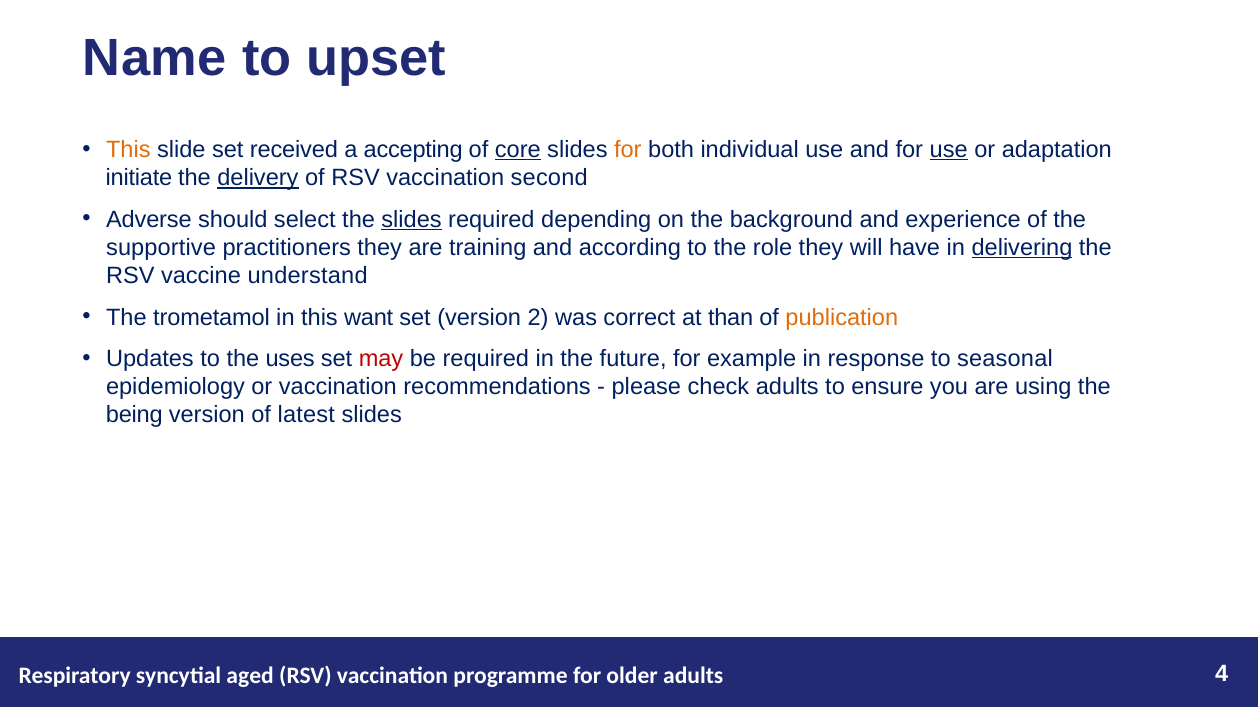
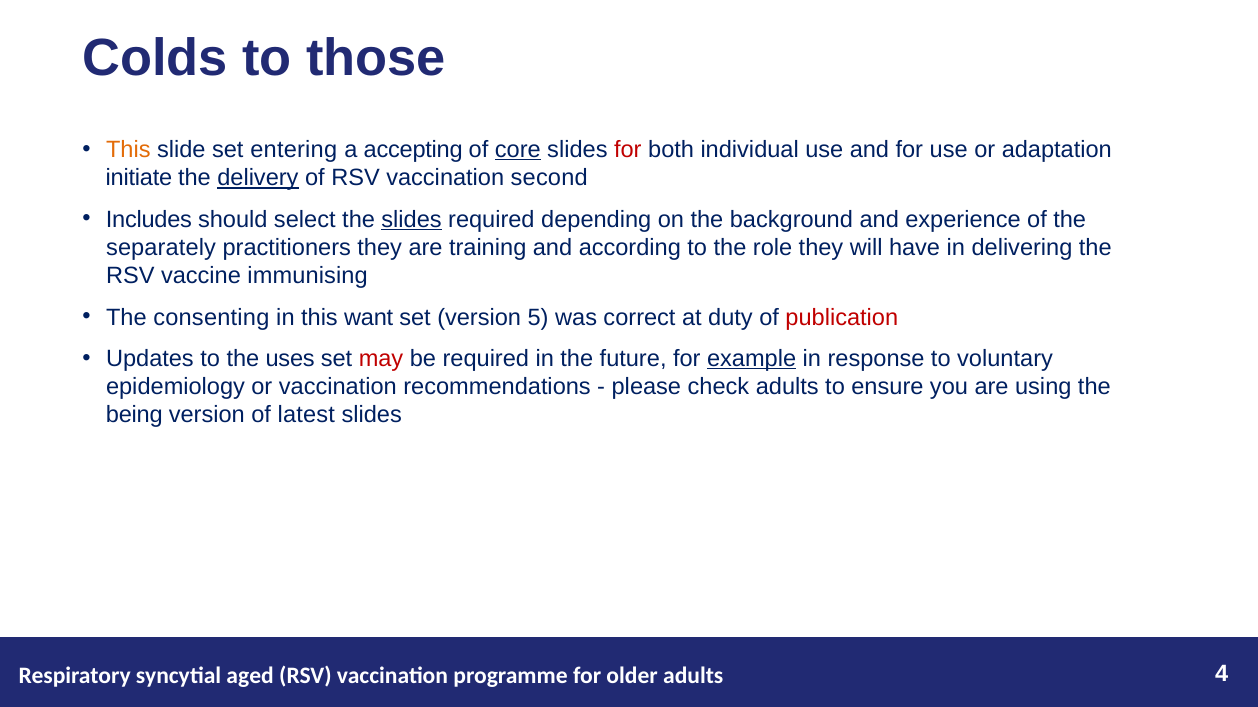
Name: Name -> Colds
upset: upset -> those
received: received -> entering
for at (628, 150) colour: orange -> red
use at (949, 150) underline: present -> none
Adverse: Adverse -> Includes
supportive: supportive -> separately
delivering underline: present -> none
understand: understand -> immunising
trometamol: trometamol -> consenting
2: 2 -> 5
than: than -> duty
publication colour: orange -> red
example underline: none -> present
seasonal: seasonal -> voluntary
